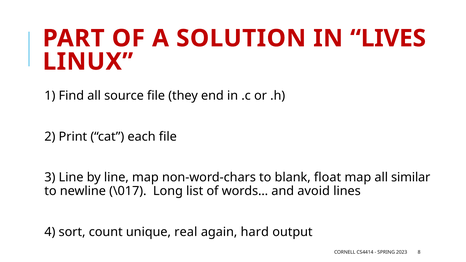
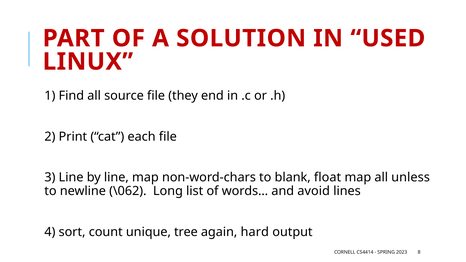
LIVES: LIVES -> USED
similar: similar -> unless
\017: \017 -> \062
real: real -> tree
